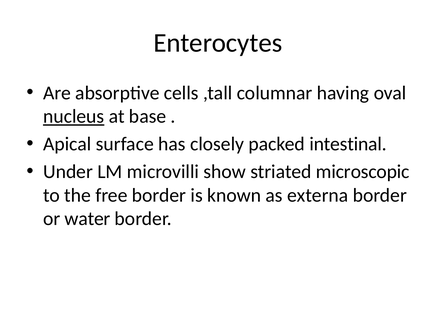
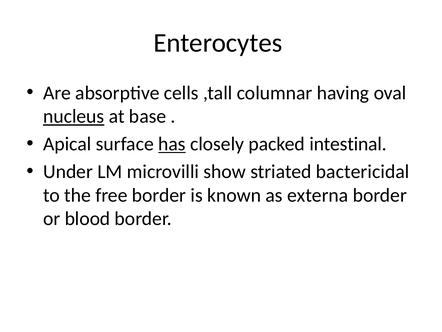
has underline: none -> present
microscopic: microscopic -> bactericidal
water: water -> blood
